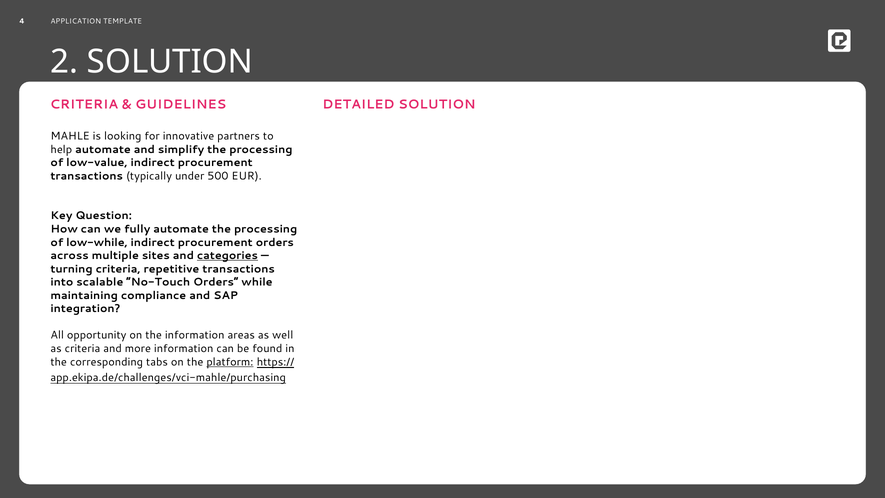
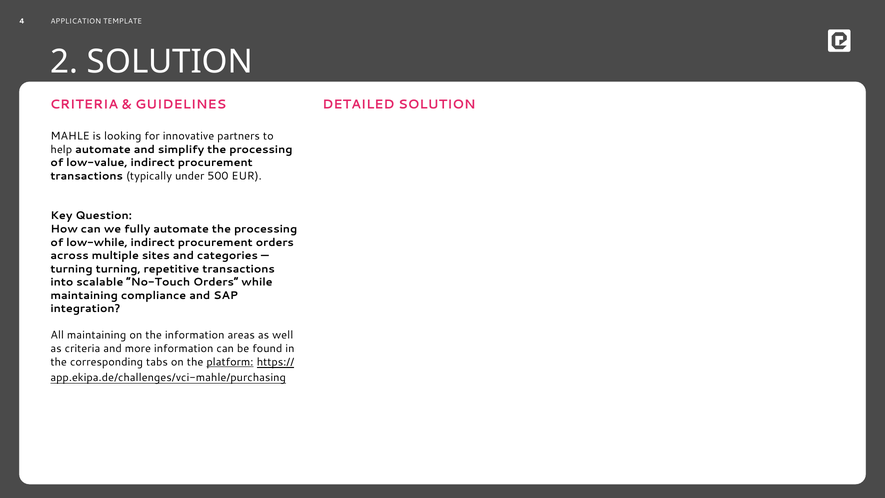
categories underline: present -> none
turning criteria: criteria -> turning
All opportunity: opportunity -> maintaining
